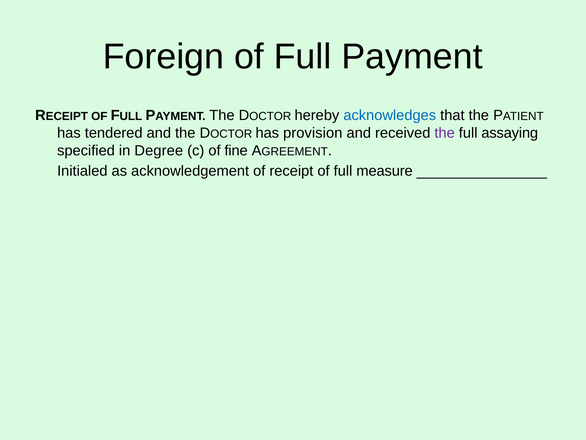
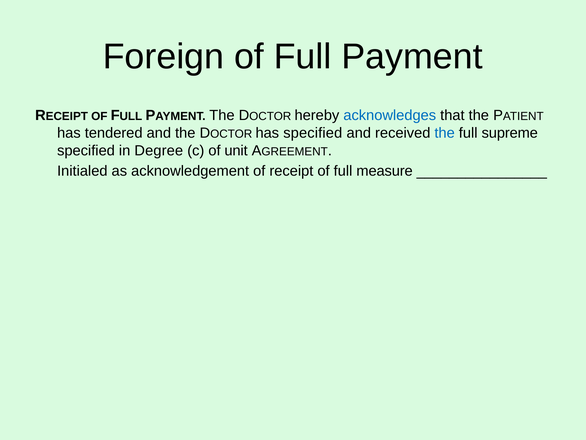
has provision: provision -> specified
the at (445, 133) colour: purple -> blue
assaying: assaying -> supreme
fine: fine -> unit
